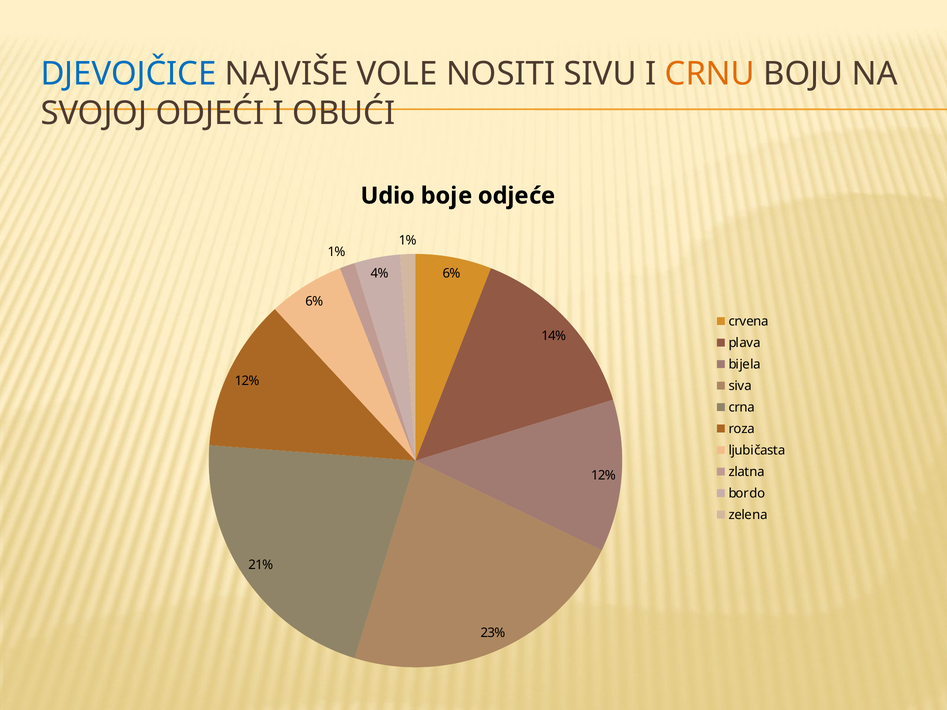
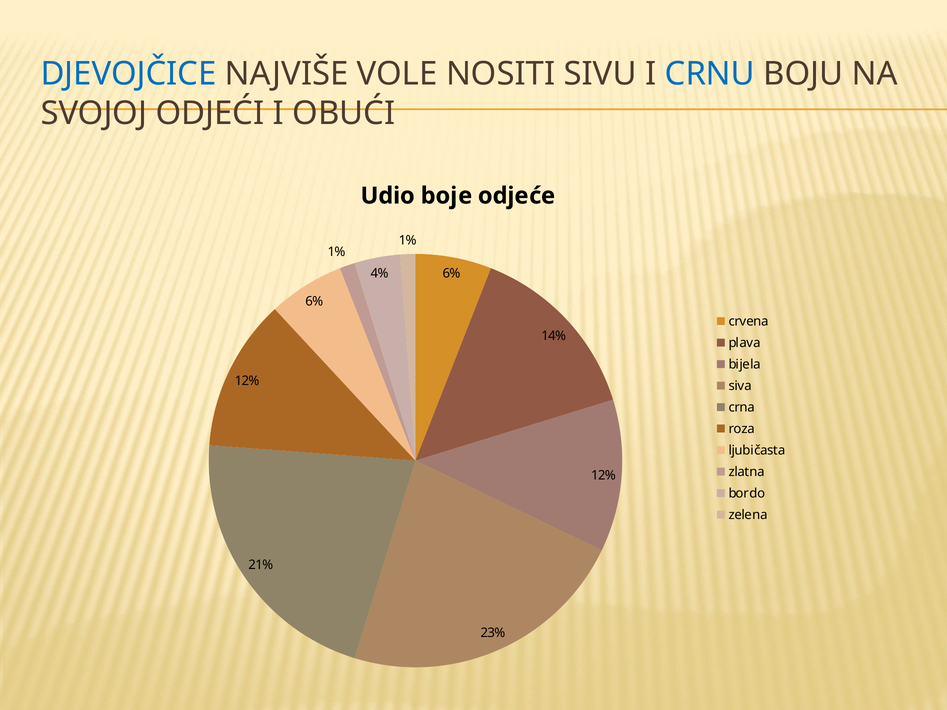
CRNU colour: orange -> blue
